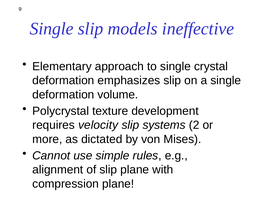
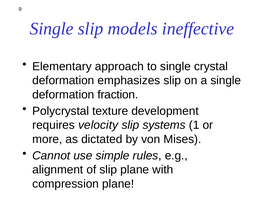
volume: volume -> fraction
2: 2 -> 1
